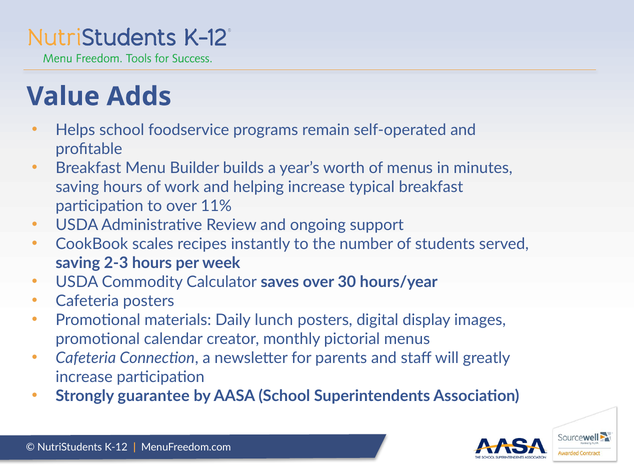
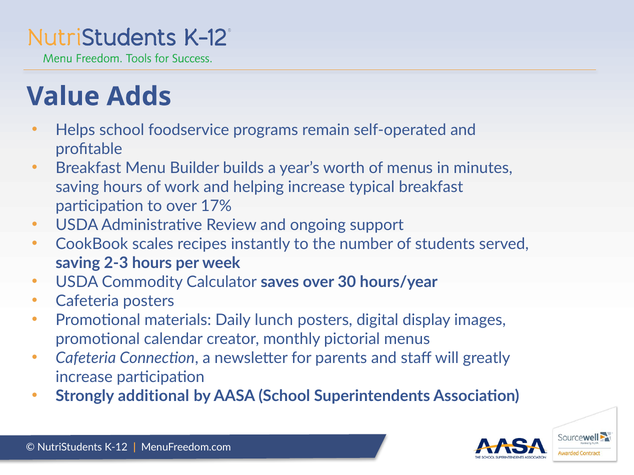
11%: 11% -> 17%
guarantee: guarantee -> additional
